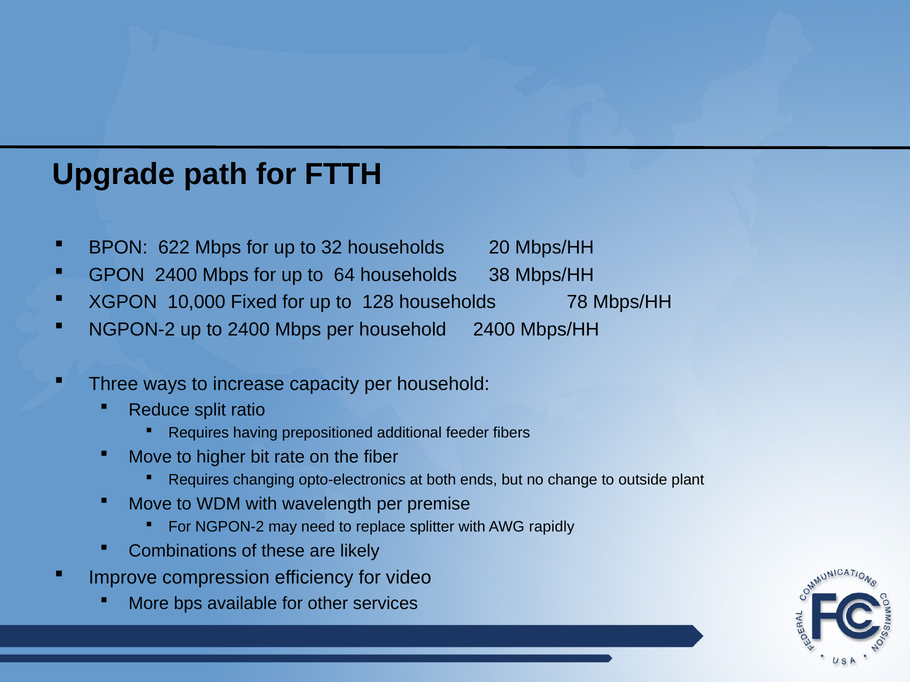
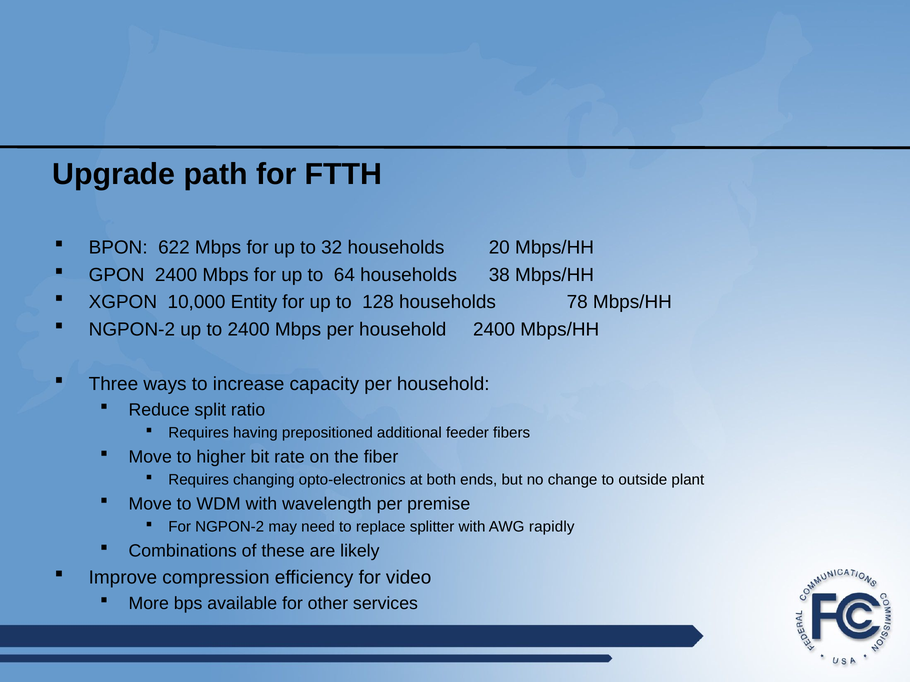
Fixed: Fixed -> Entity
